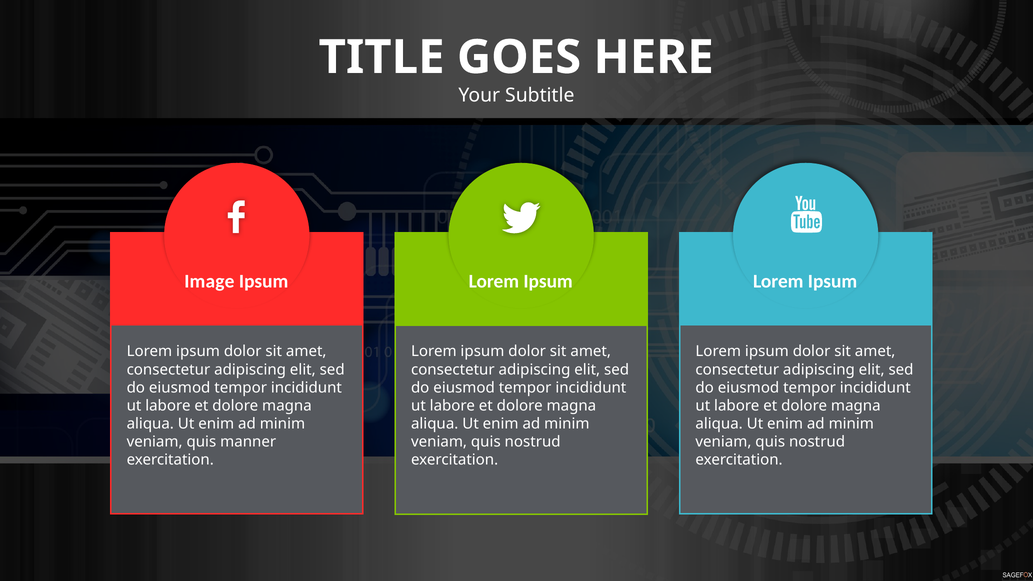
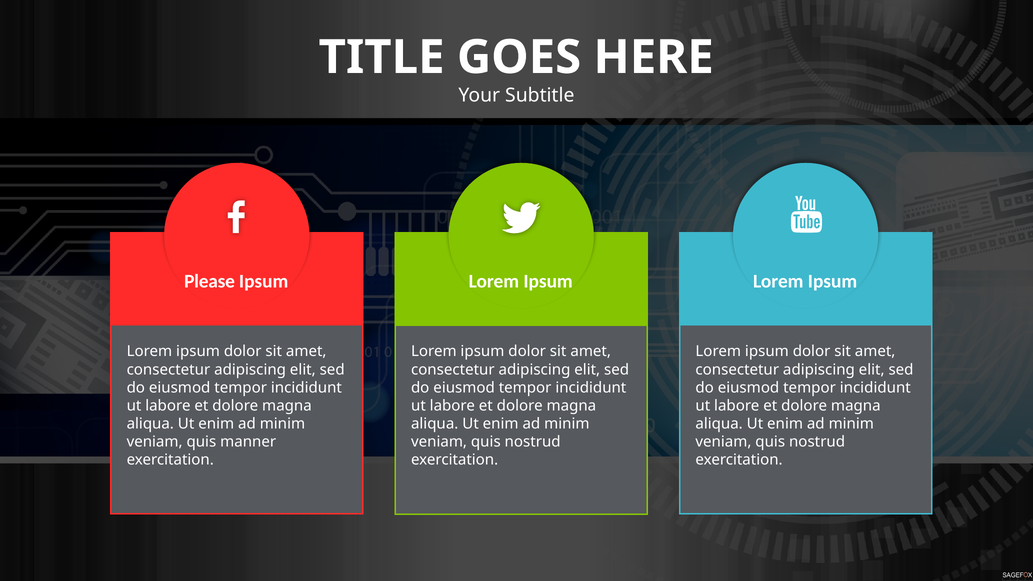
Image: Image -> Please
